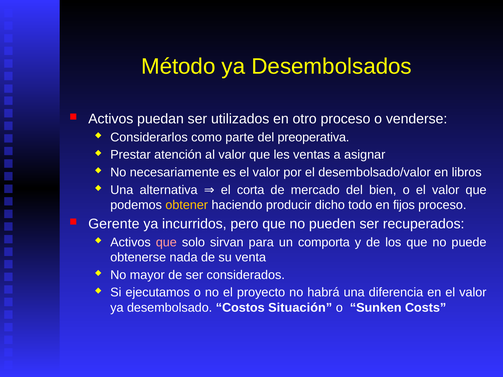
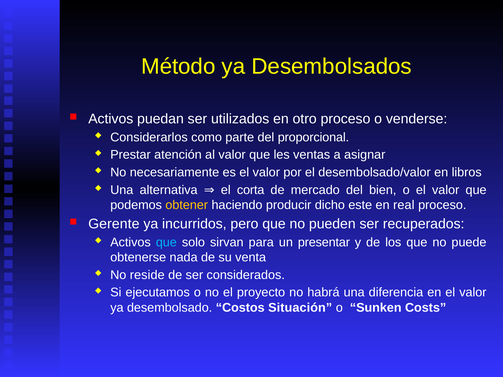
preoperativa: preoperativa -> proporcional
todo: todo -> este
fijos: fijos -> real
que at (166, 242) colour: pink -> light blue
comporta: comporta -> presentar
mayor: mayor -> reside
